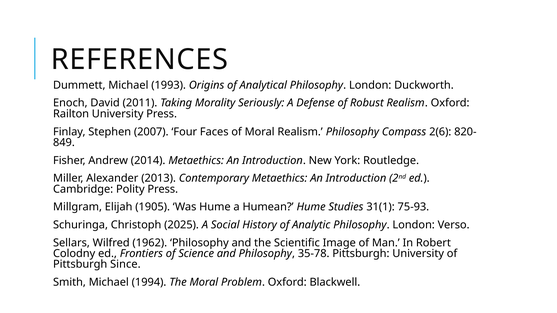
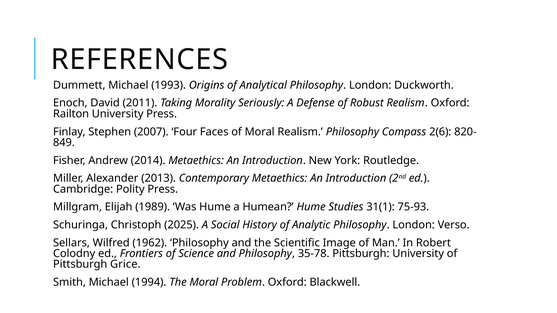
1905: 1905 -> 1989
Since: Since -> Grice
